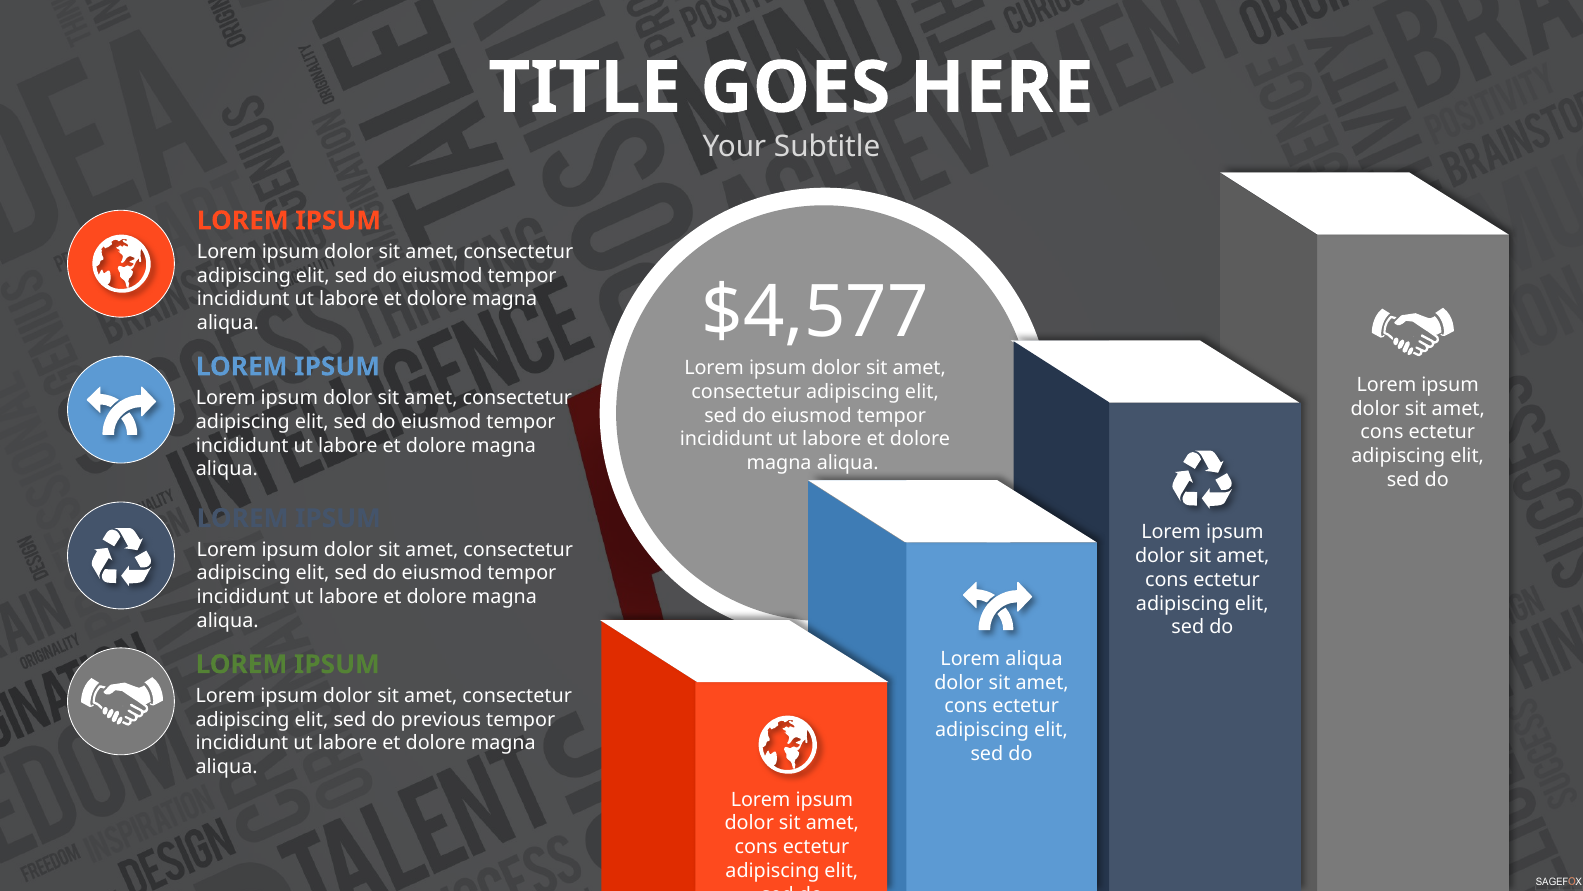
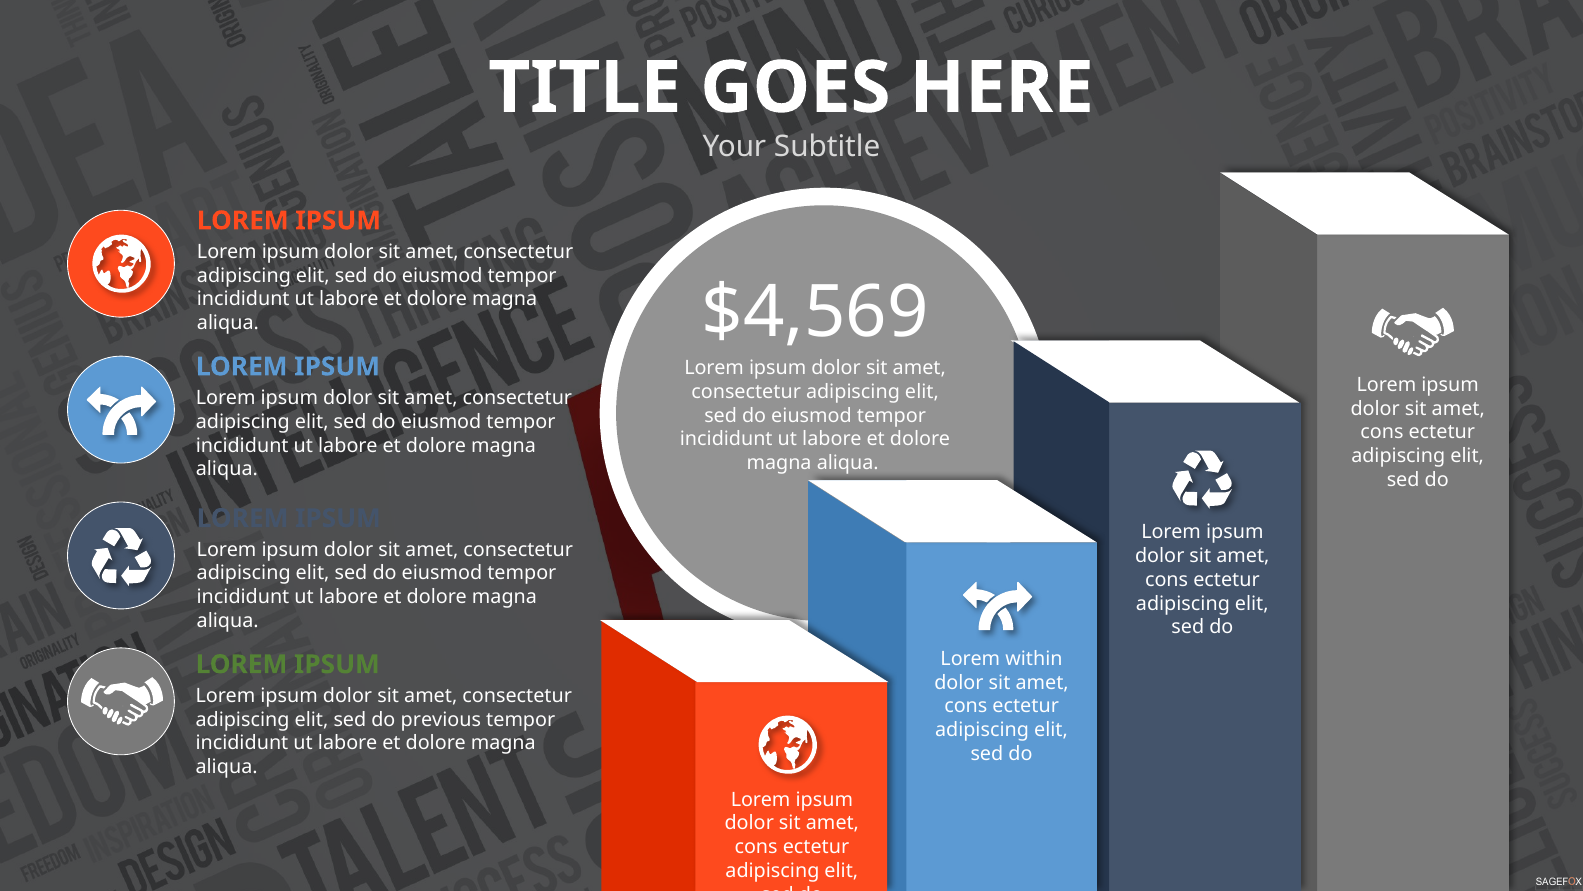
$4,577: $4,577 -> $4,569
Lorem aliqua: aliqua -> within
